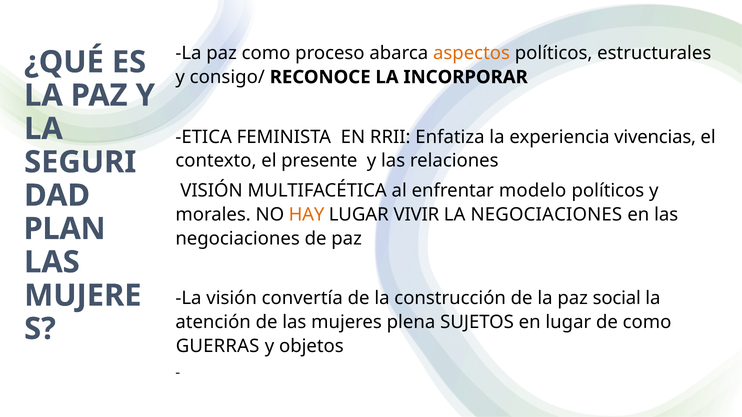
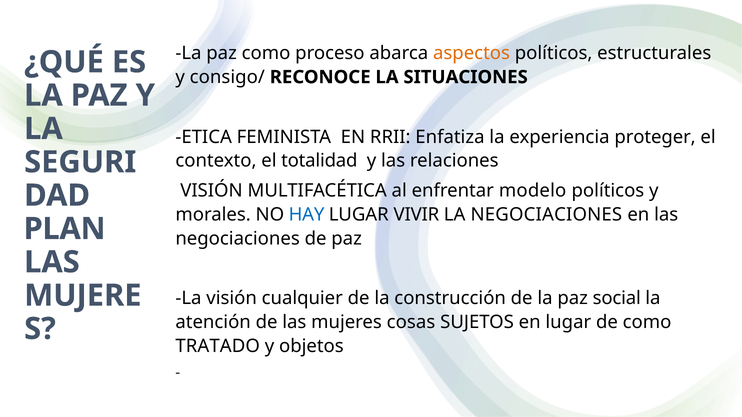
INCORPORAR: INCORPORAR -> SITUACIONES
vivencias: vivencias -> proteger
presente: presente -> totalidad
HAY colour: orange -> blue
convertía: convertía -> cualquier
plena: plena -> cosas
GUERRAS: GUERRAS -> TRATADO
